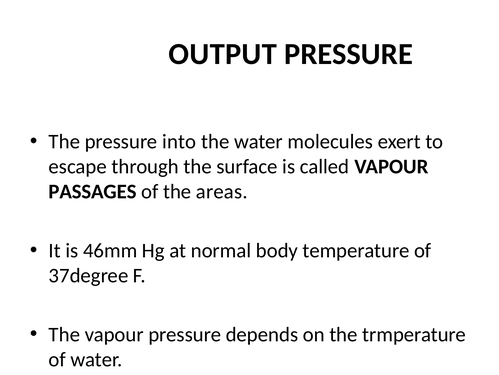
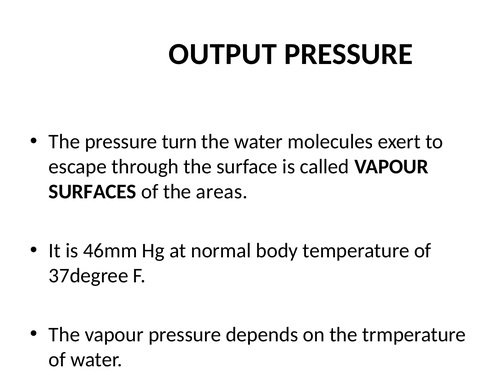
into: into -> turn
PASSAGES: PASSAGES -> SURFACES
